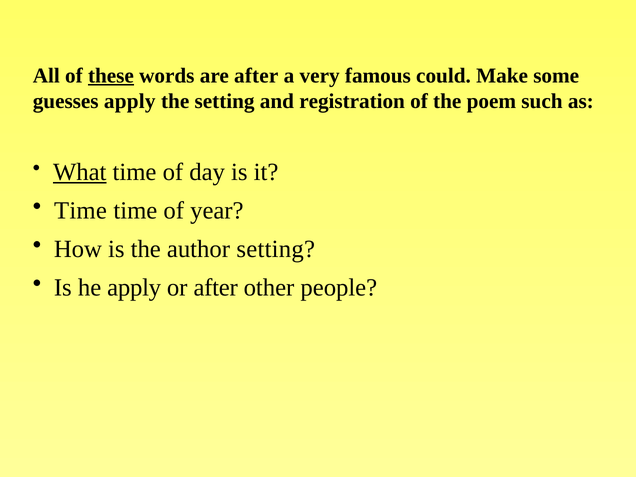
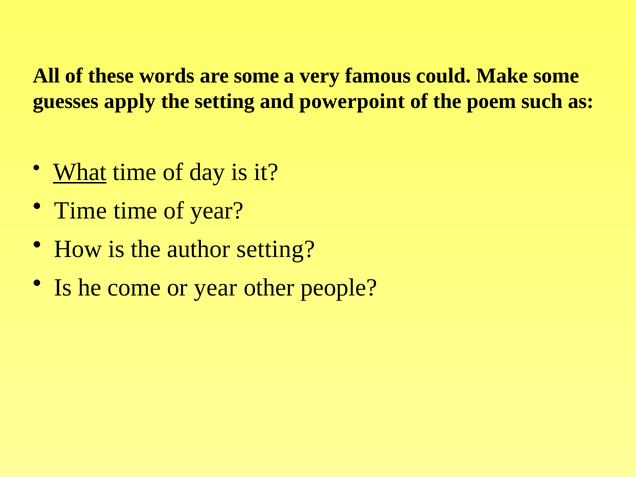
these underline: present -> none
are after: after -> some
registration: registration -> powerpoint
he apply: apply -> come
or after: after -> year
